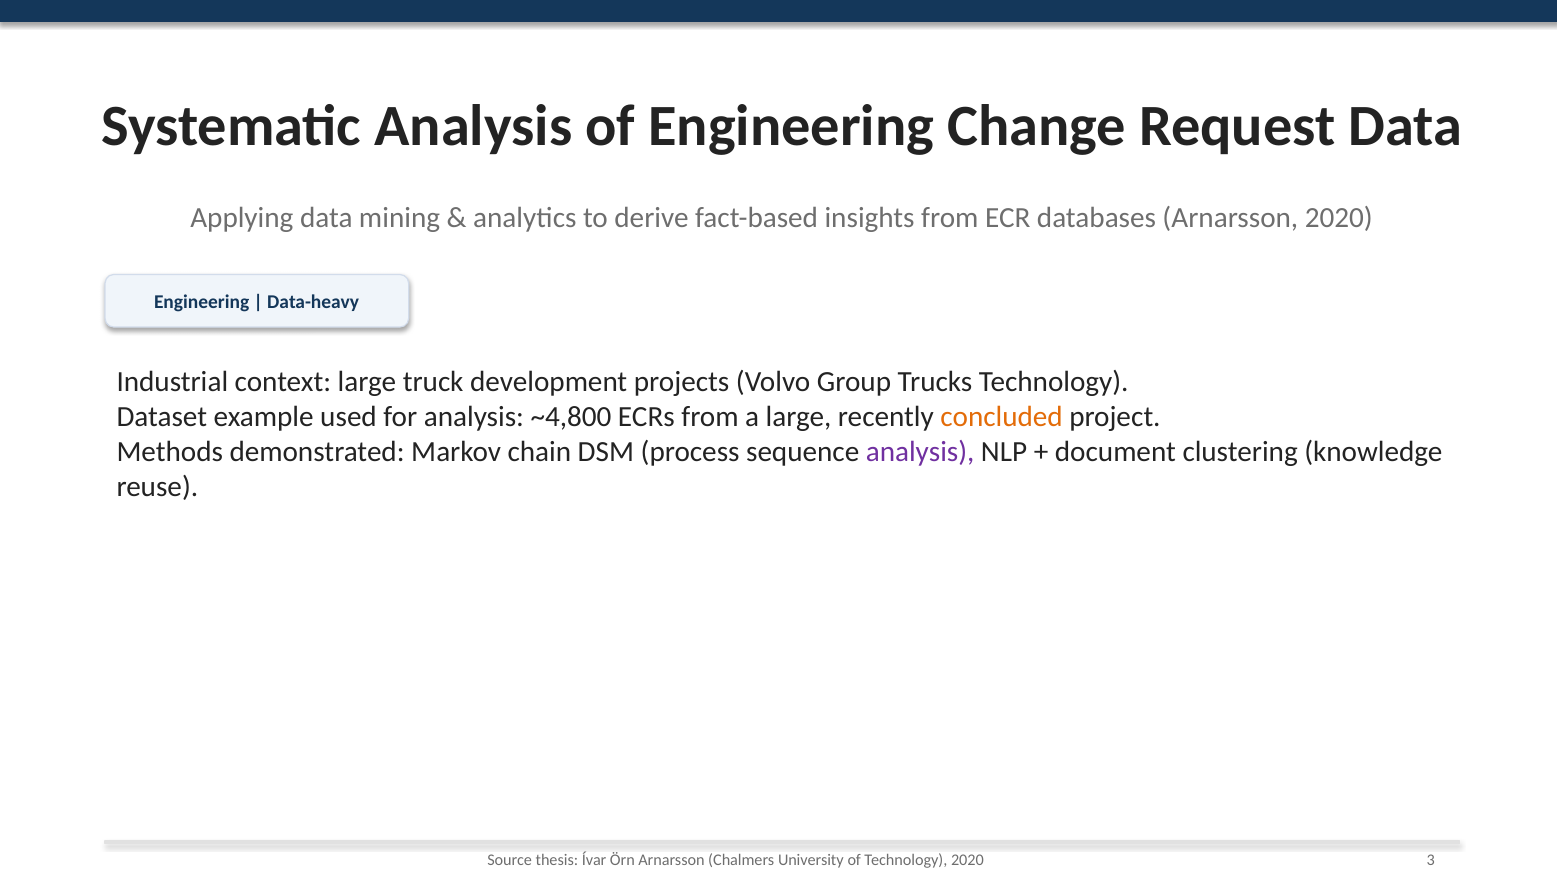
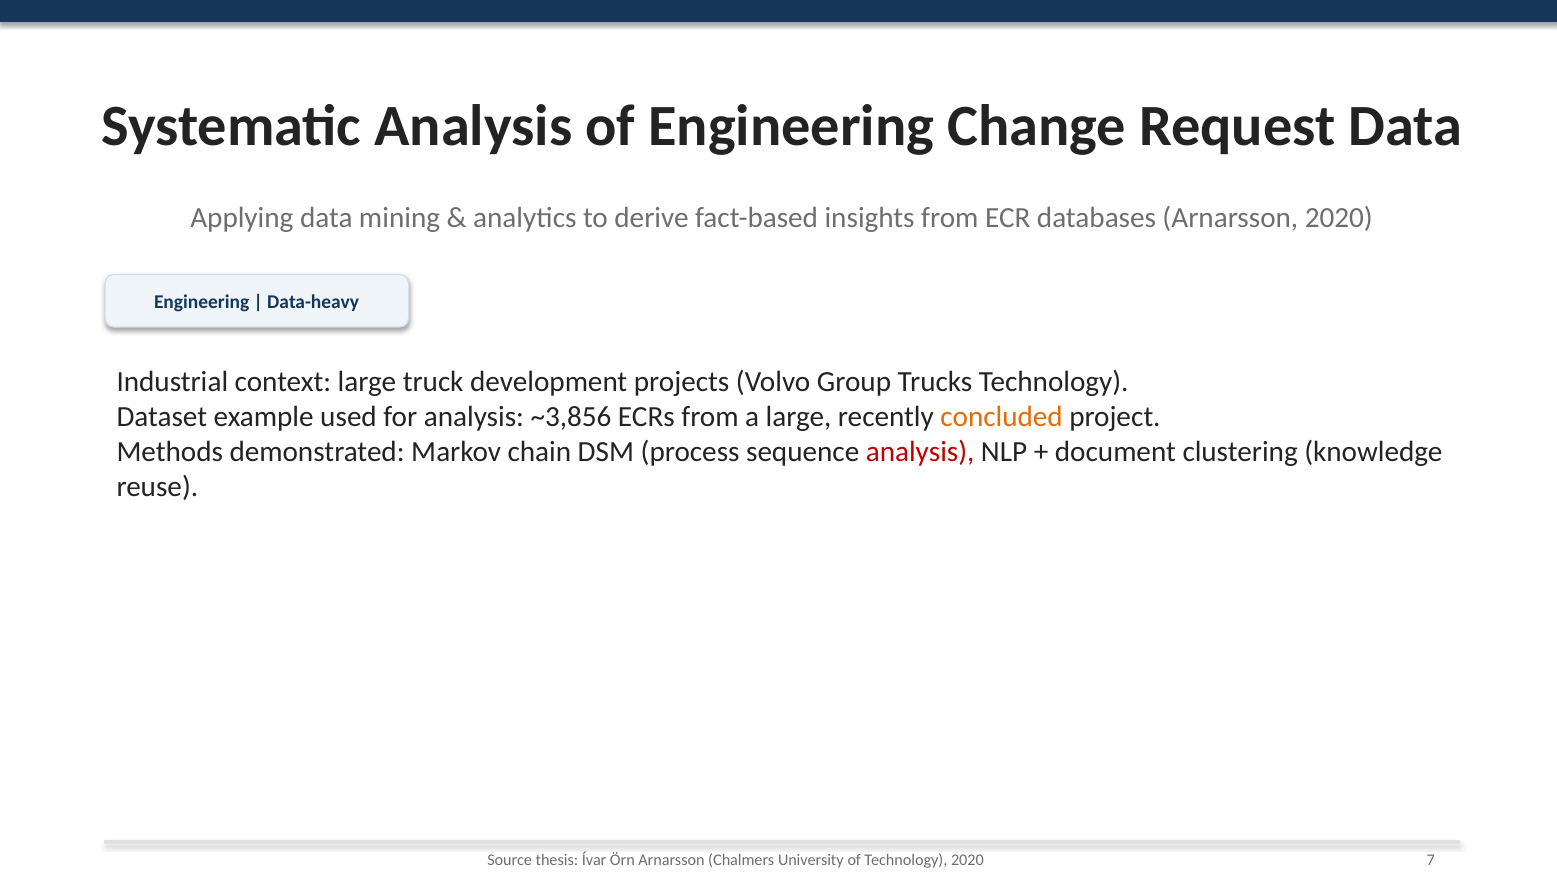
~4,800: ~4,800 -> ~3,856
analysis at (920, 451) colour: purple -> red
3: 3 -> 7
